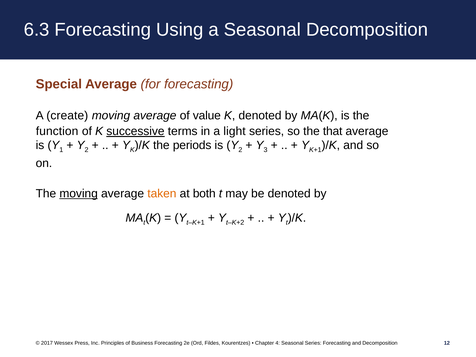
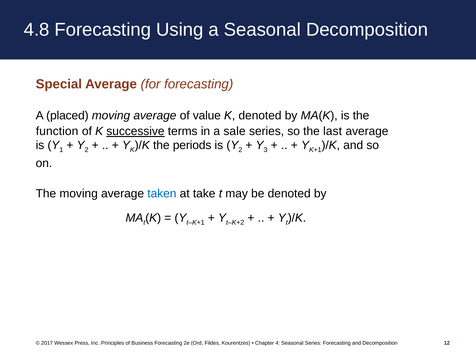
6.3: 6.3 -> 4.8
create: create -> placed
light: light -> sale
that: that -> last
moving at (79, 194) underline: present -> none
taken colour: orange -> blue
both: both -> take
